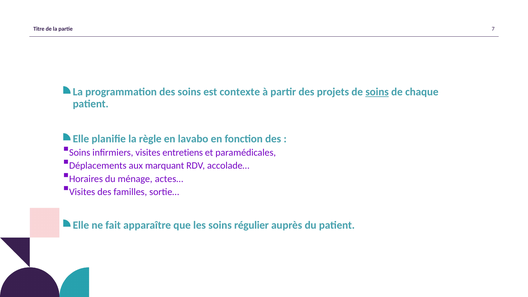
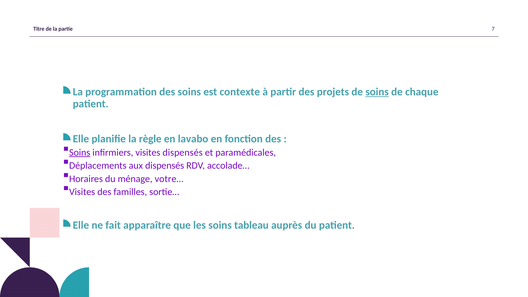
Soins at (80, 152) underline: none -> present
visites entretiens: entretiens -> dispensés
aux marquant: marquant -> dispensés
actes…: actes… -> votre…
régulier: régulier -> tableau
